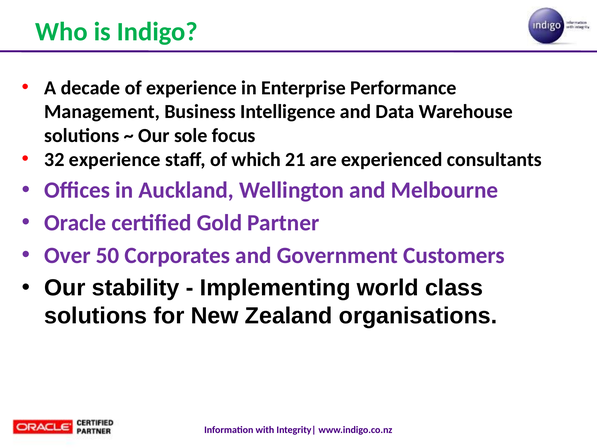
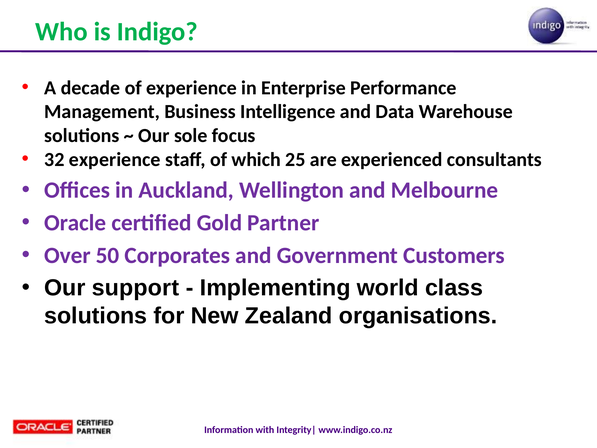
21: 21 -> 25
stability: stability -> support
